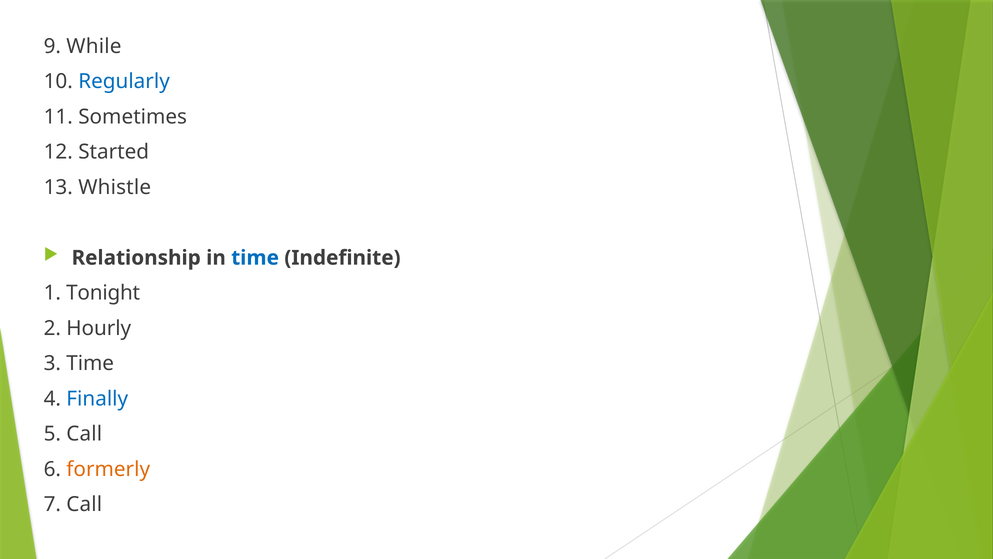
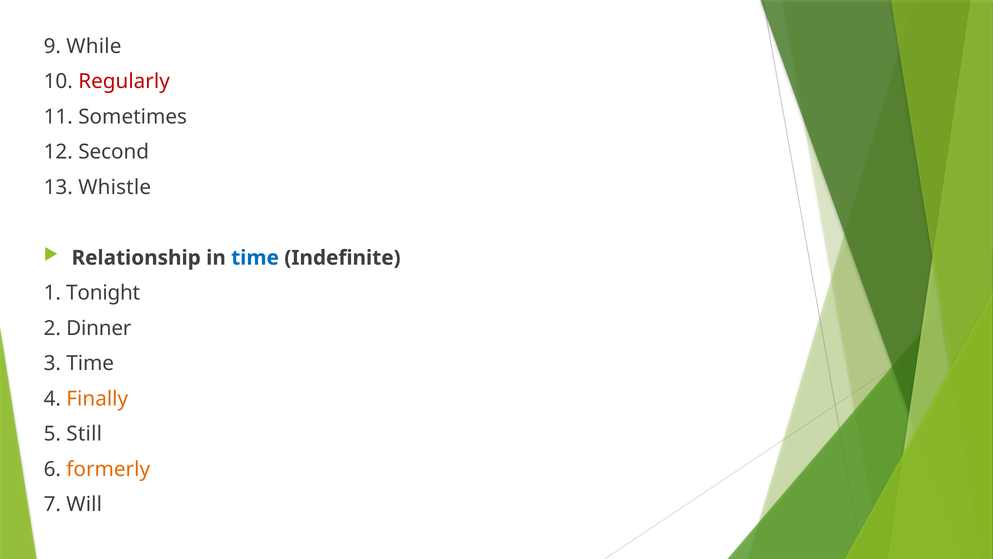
Regularly colour: blue -> red
Started: Started -> Second
Hourly: Hourly -> Dinner
Finally colour: blue -> orange
5 Call: Call -> Still
7 Call: Call -> Will
